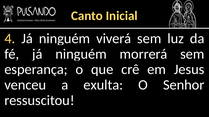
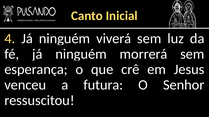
exulta: exulta -> futura
